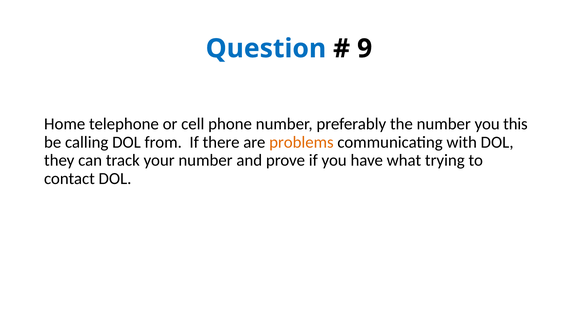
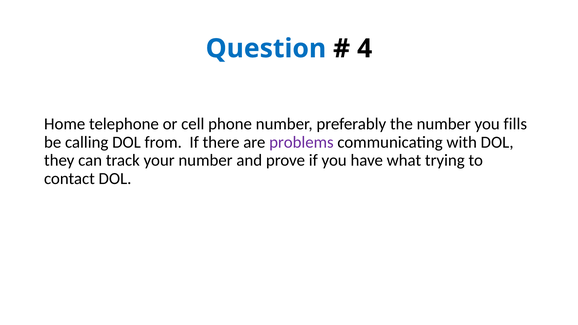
9: 9 -> 4
this: this -> fills
problems colour: orange -> purple
